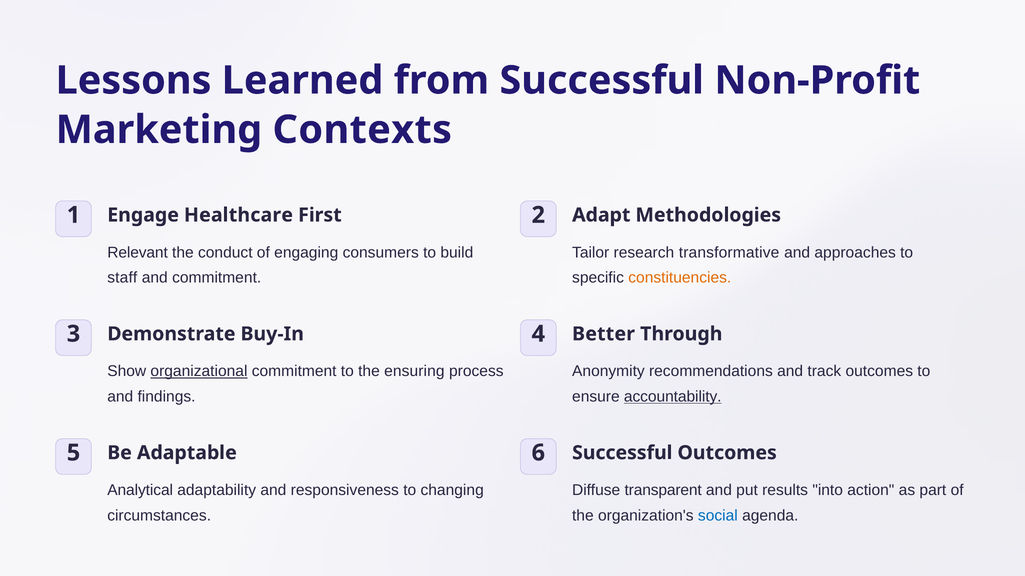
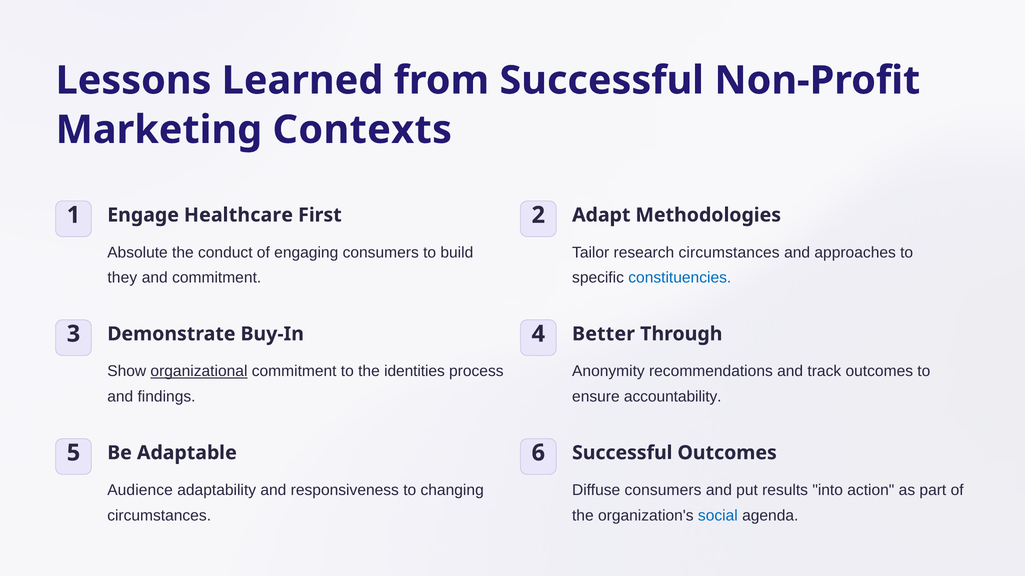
Relevant: Relevant -> Absolute
research transformative: transformative -> circumstances
staff: staff -> they
constituencies colour: orange -> blue
ensuring: ensuring -> identities
accountability underline: present -> none
Analytical: Analytical -> Audience
Diffuse transparent: transparent -> consumers
